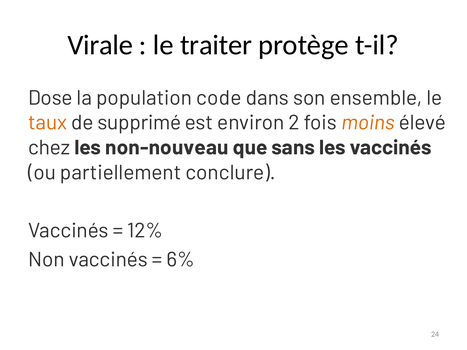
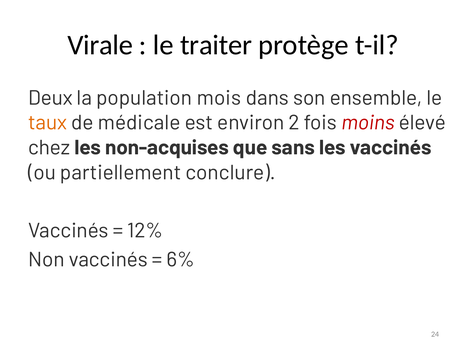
Dose: Dose -> Deux
code: code -> mois
supprimé: supprimé -> médicale
moins colour: orange -> red
non-nouveau: non-nouveau -> non-acquises
